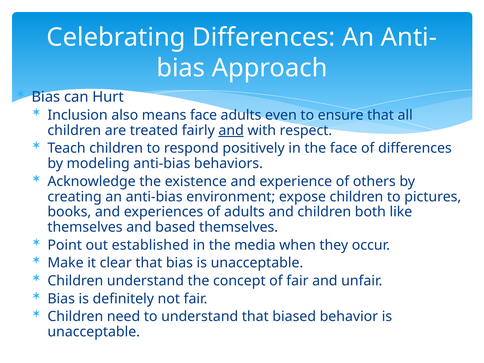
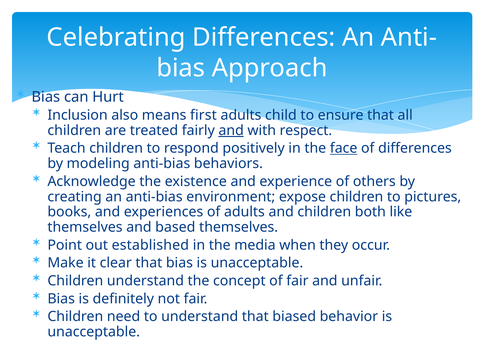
means face: face -> first
even: even -> child
face at (344, 148) underline: none -> present
